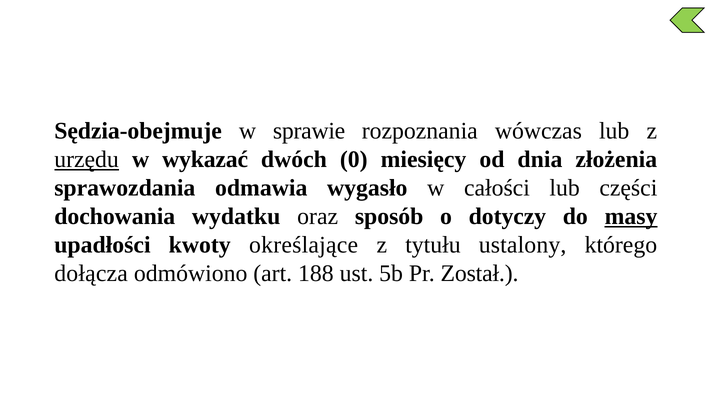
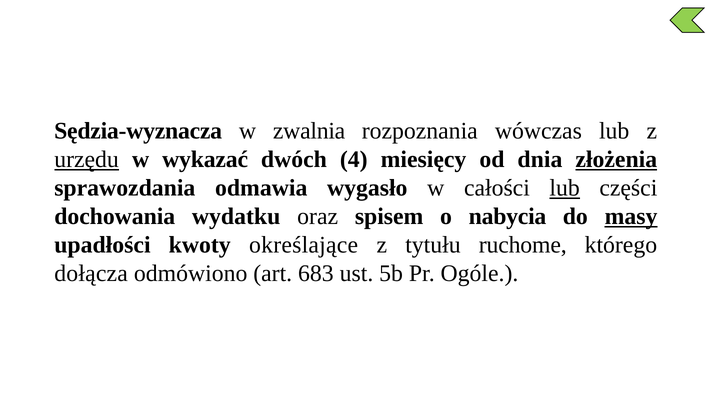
Sędzia-obejmuje: Sędzia-obejmuje -> Sędzia-wyznacza
sprawie: sprawie -> zwalnia
0: 0 -> 4
złożenia underline: none -> present
lub at (565, 188) underline: none -> present
sposób: sposób -> spisem
dotyczy: dotyczy -> nabycia
ustalony: ustalony -> ruchome
188: 188 -> 683
Został: Został -> Ogóle
